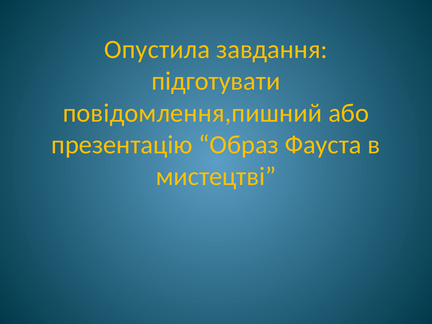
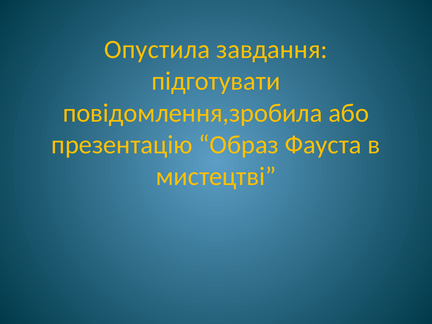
повідомлення,пишний: повідомлення,пишний -> повідомлення,зробила
